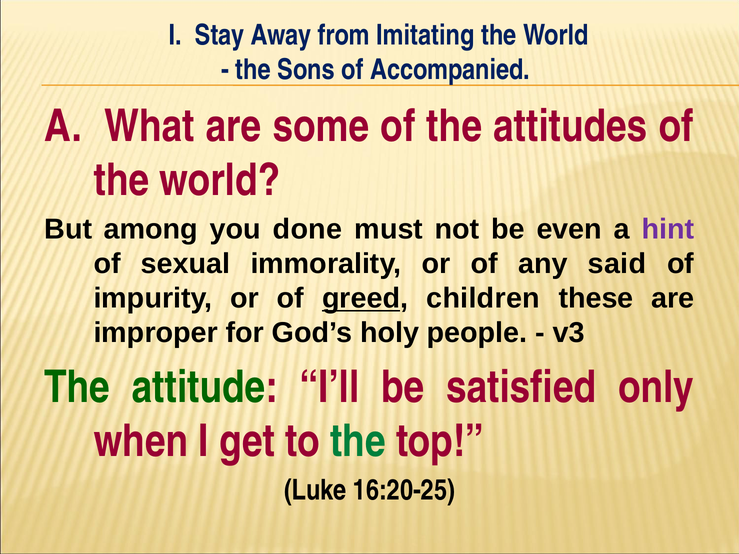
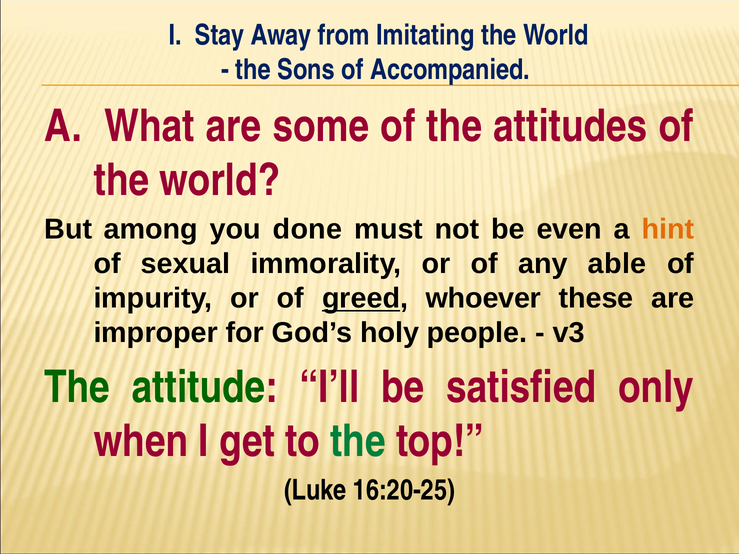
hint colour: purple -> orange
said: said -> able
children: children -> whoever
